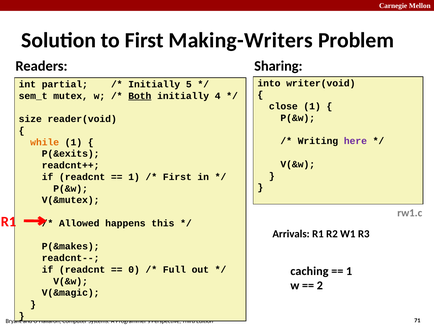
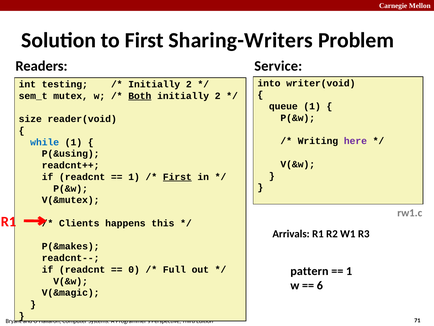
Making-Writers: Making-Writers -> Sharing-Writers
Sharing: Sharing -> Service
partial: partial -> testing
5 at (189, 84): 5 -> 2
4 at (218, 96): 4 -> 2
close: close -> queue
while colour: orange -> blue
P(&exits: P(&exits -> P(&using
First at (177, 177) underline: none -> present
Allowed: Allowed -> Clients
caching: caching -> pattern
2: 2 -> 6
